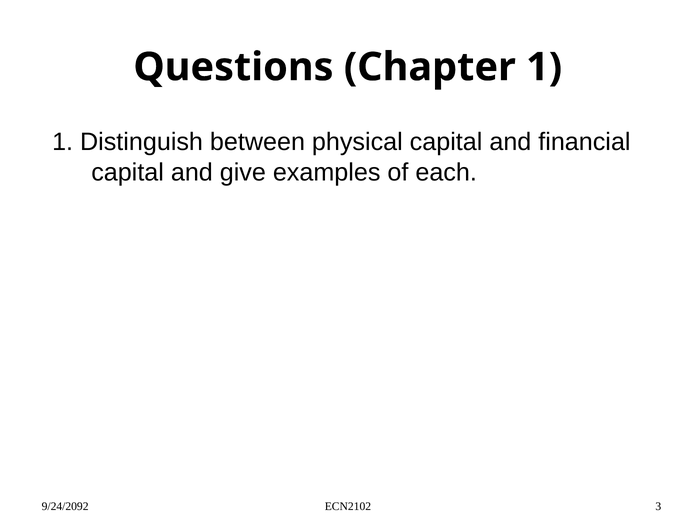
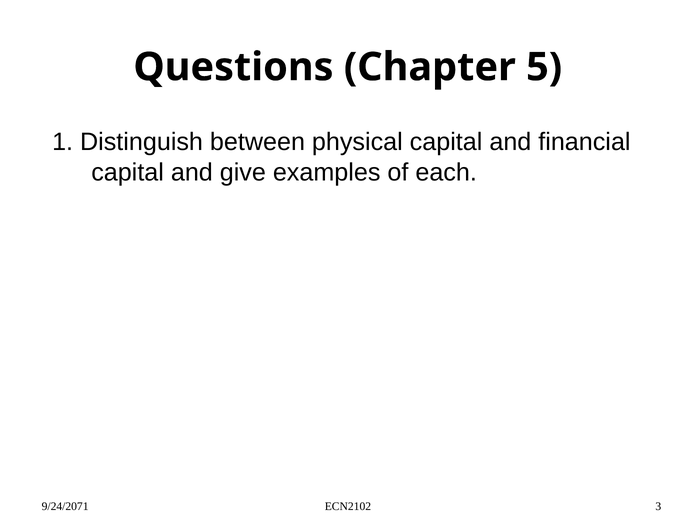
Chapter 1: 1 -> 5
9/24/2092: 9/24/2092 -> 9/24/2071
